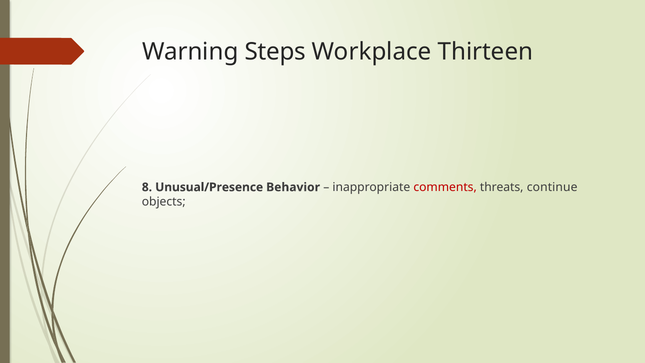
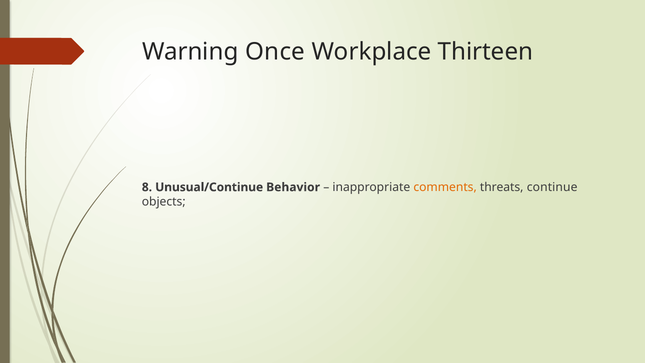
Steps: Steps -> Once
Unusual/Presence: Unusual/Presence -> Unusual/Continue
comments colour: red -> orange
